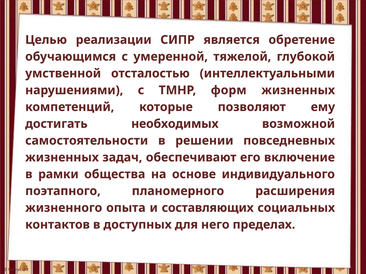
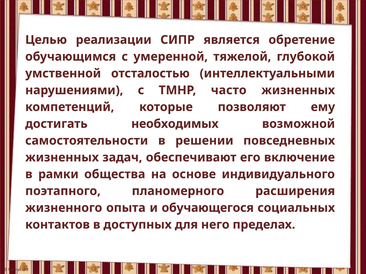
форм: форм -> часто
составляющих: составляющих -> обучающегося
